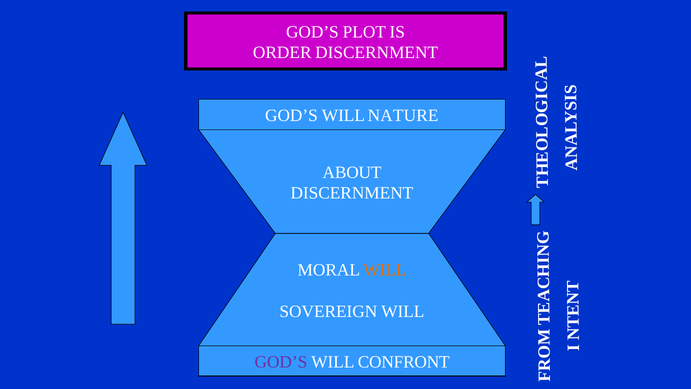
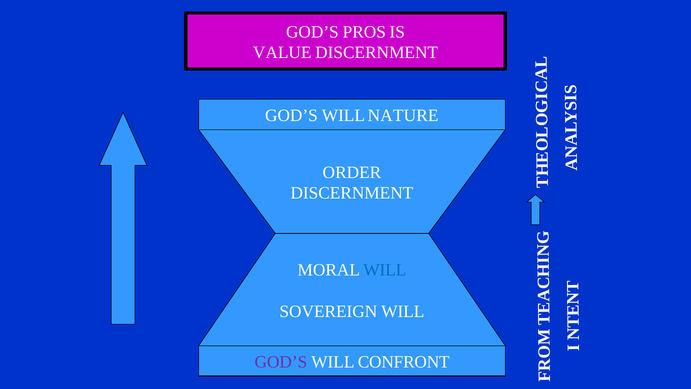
PLOT: PLOT -> PROS
ORDER: ORDER -> VALUE
ABOUT: ABOUT -> ORDER
WILL at (385, 270) colour: orange -> blue
